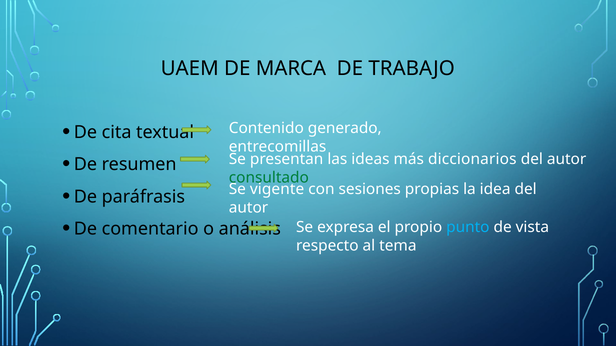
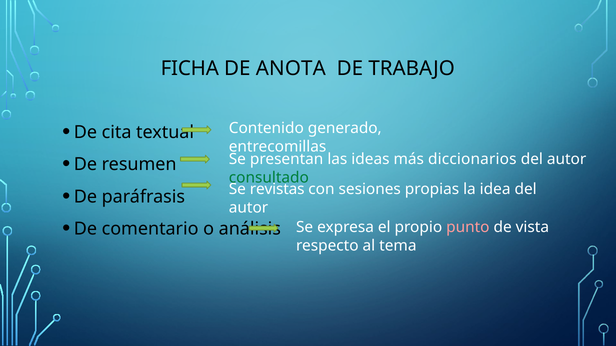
UAEM: UAEM -> FICHA
MARCA: MARCA -> ANOTA
vigente: vigente -> revistas
punto colour: light blue -> pink
